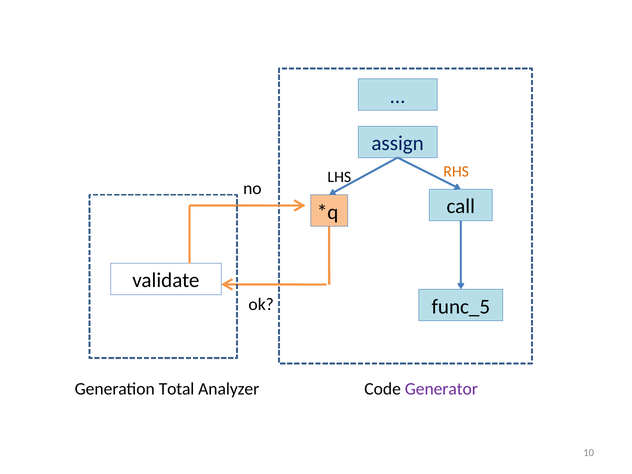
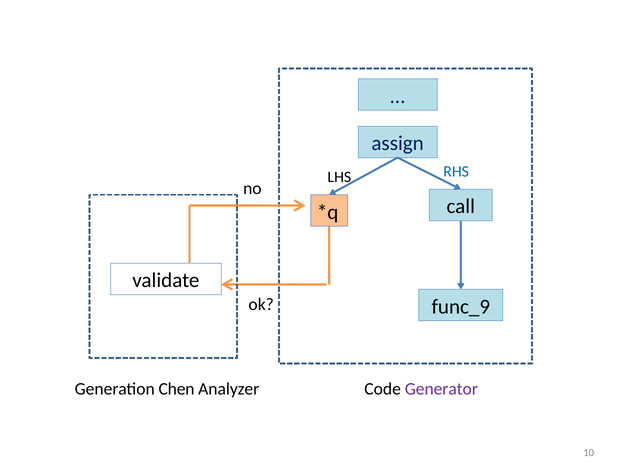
RHS colour: orange -> blue
func_5: func_5 -> func_9
Total: Total -> Chen
